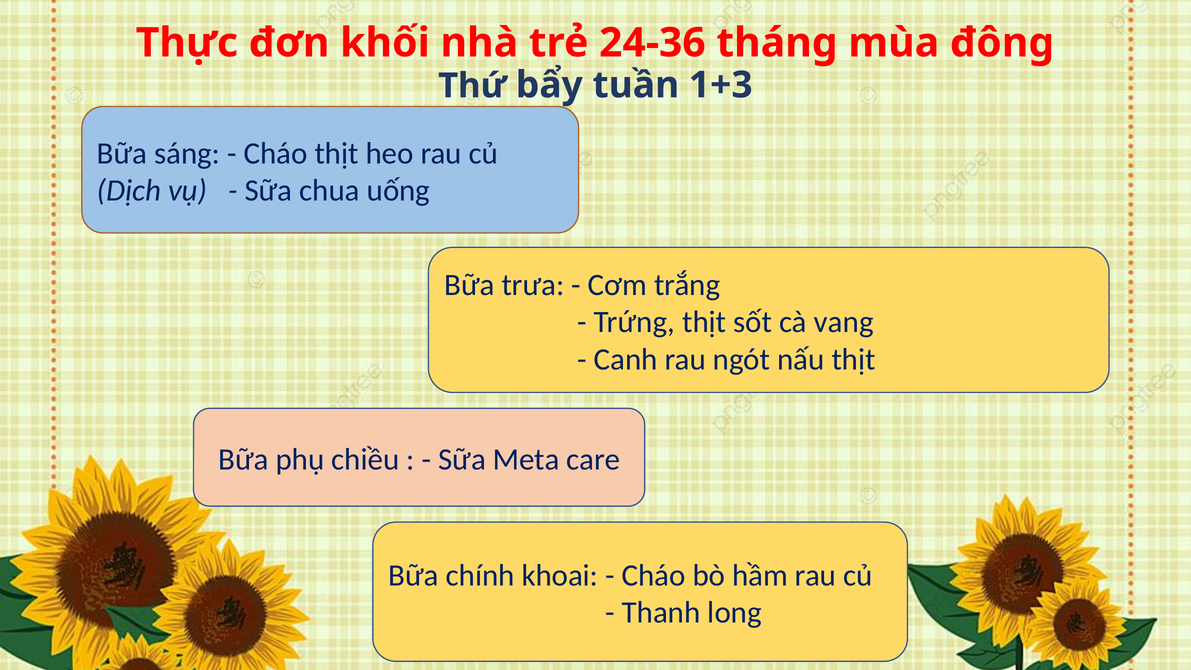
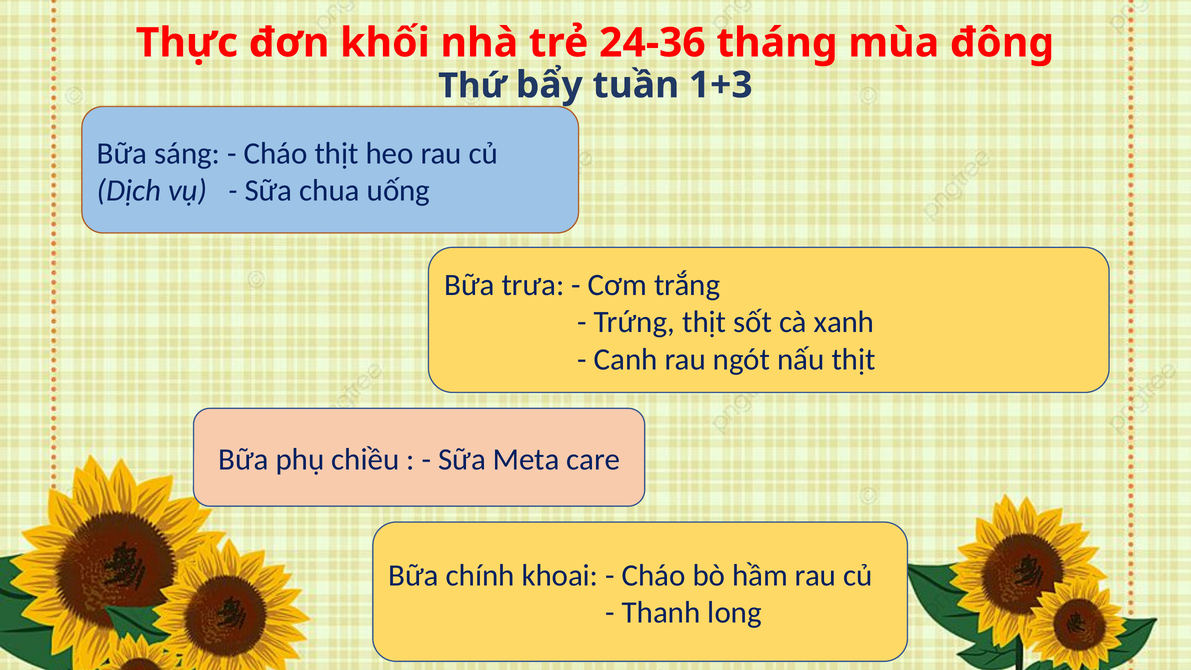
vang: vang -> xanh
